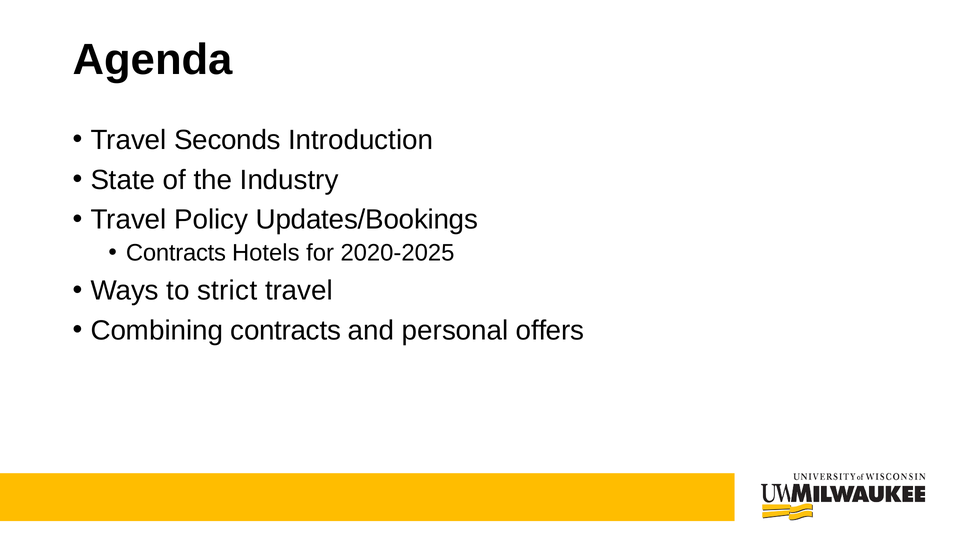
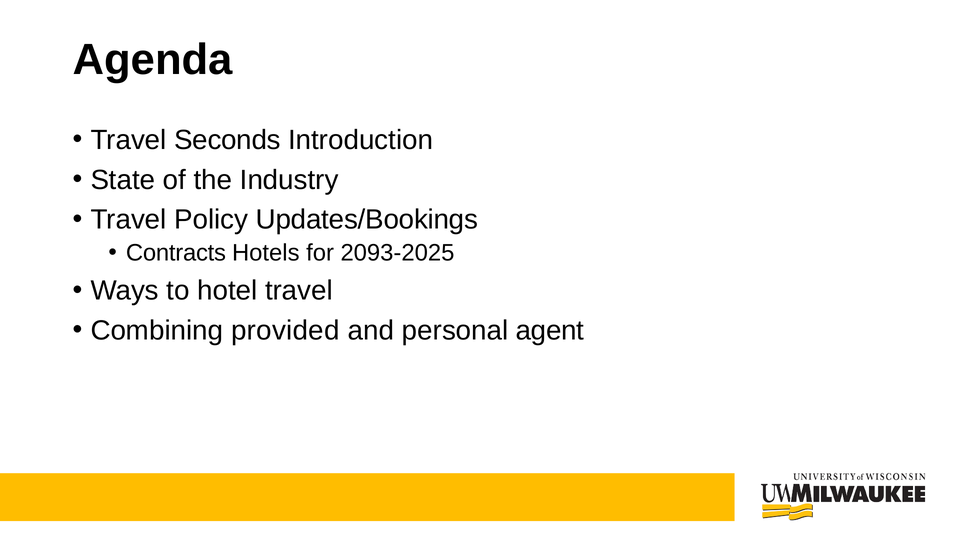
2020-2025: 2020-2025 -> 2093-2025
strict: strict -> hotel
Combining contracts: contracts -> provided
offers: offers -> agent
